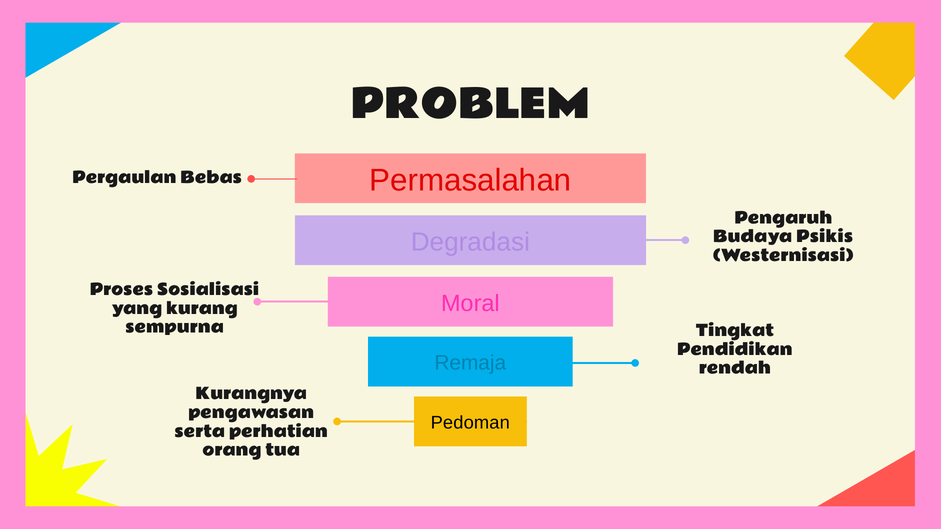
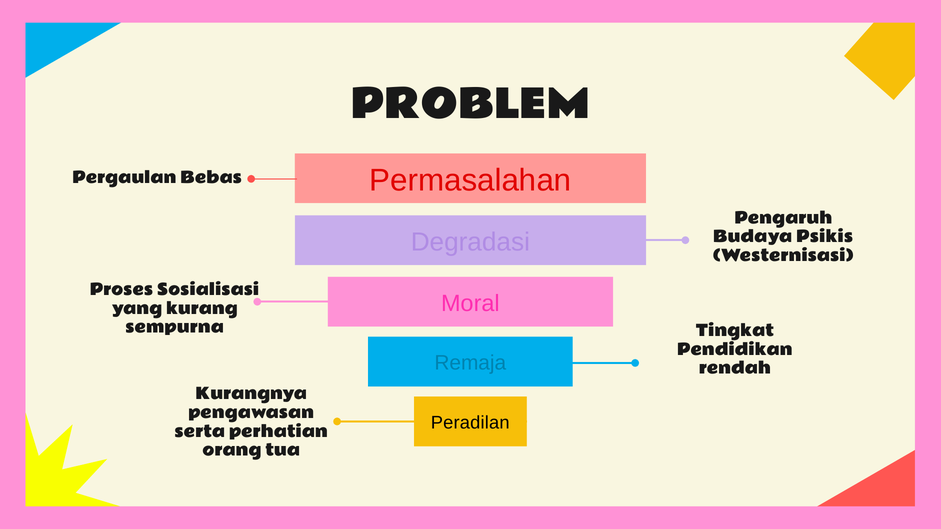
Pedoman: Pedoman -> Peradilan
